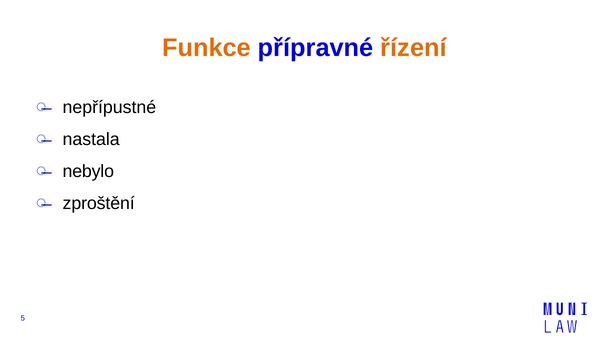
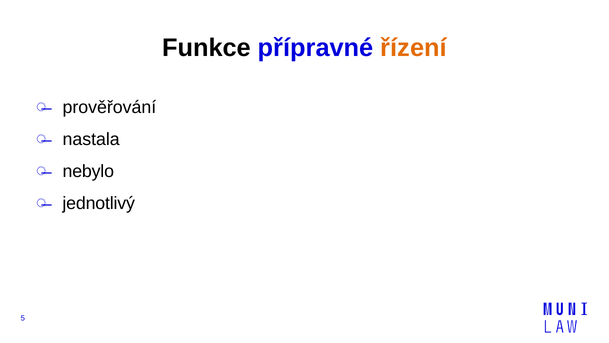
Funkce colour: orange -> black
nepřípustné: nepřípustné -> prověřování
zproštění: zproštění -> jednotlivý
